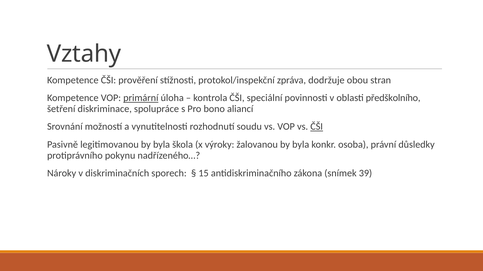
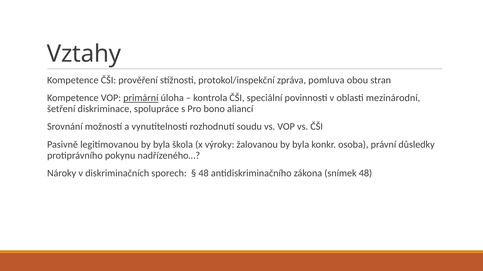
dodržuje: dodržuje -> pomluva
předškolního: předškolního -> mezinárodní
ČŠI at (317, 127) underline: present -> none
15 at (204, 174): 15 -> 48
snímek 39: 39 -> 48
